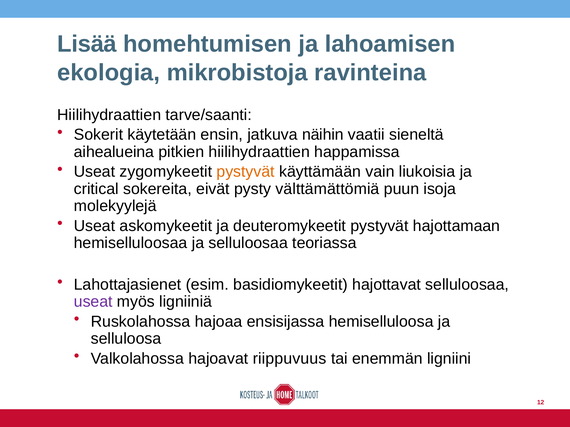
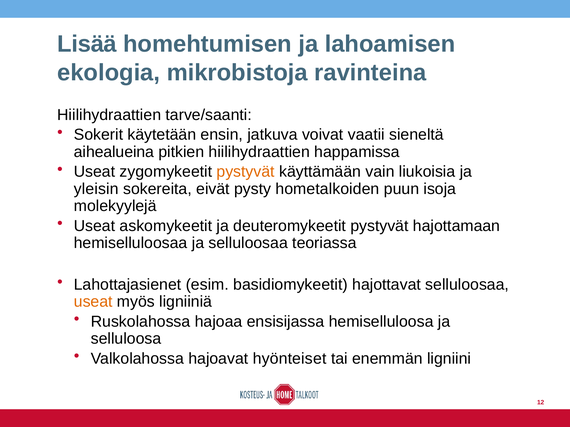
näihin: näihin -> voivat
critical: critical -> yleisin
välttämättömiä: välttämättömiä -> hometalkoiden
useat at (93, 302) colour: purple -> orange
riippuvuus: riippuvuus -> hyönteiset
